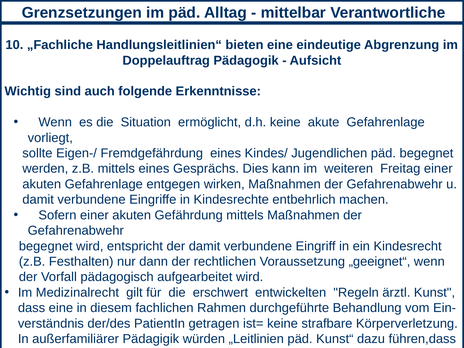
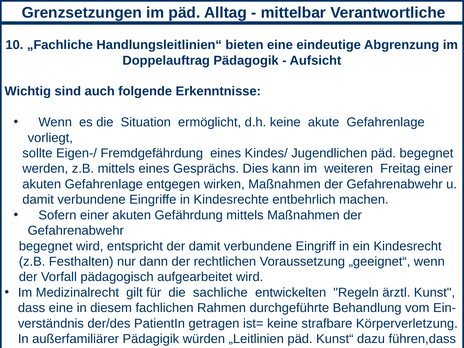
erschwert: erschwert -> sachliche
